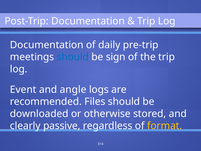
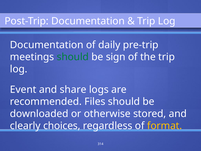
should at (73, 57) colour: blue -> green
angle: angle -> share
passive: passive -> choices
